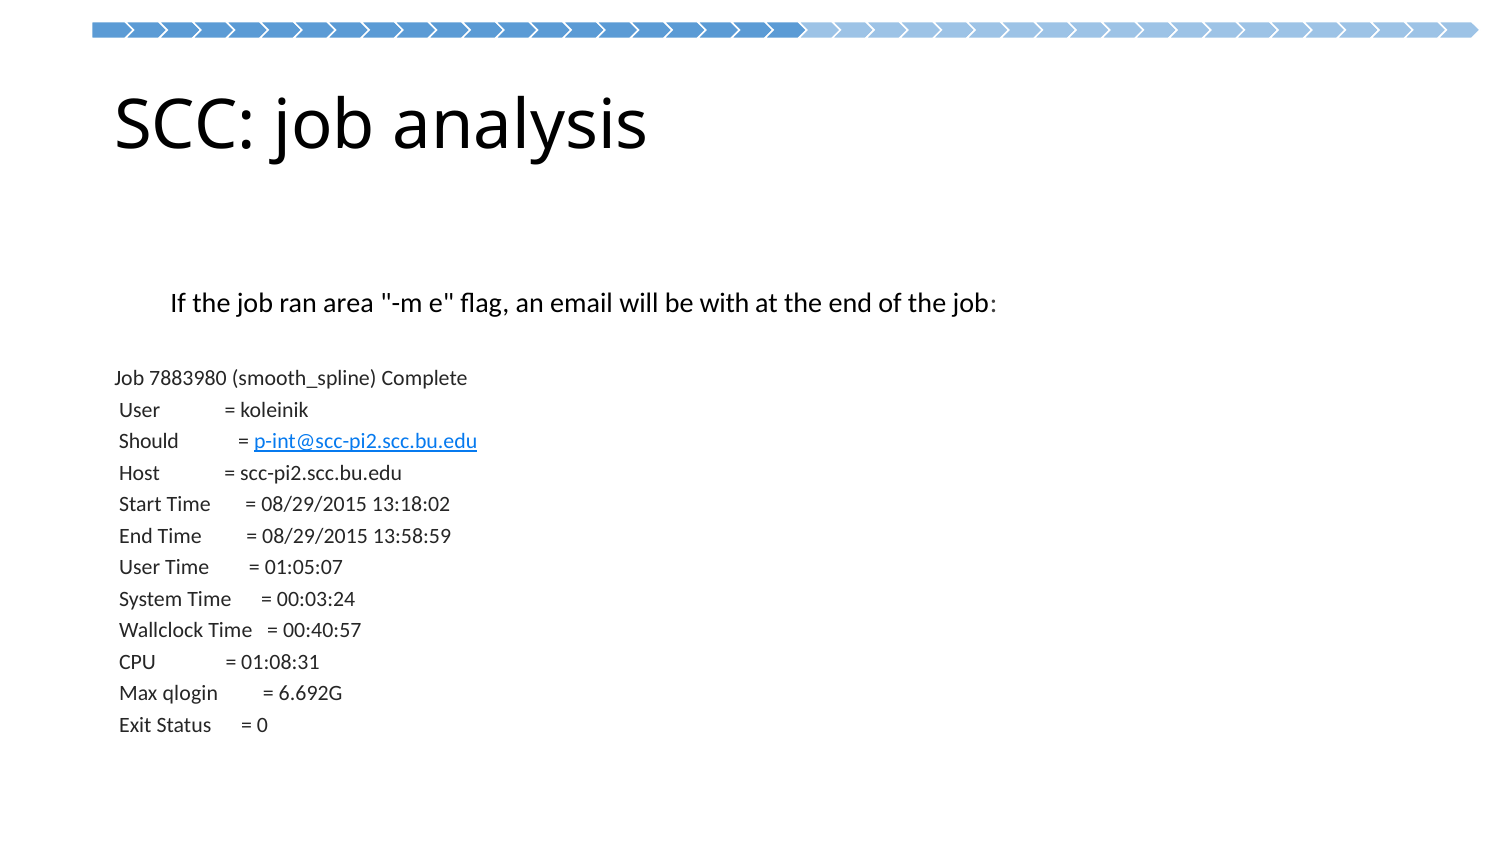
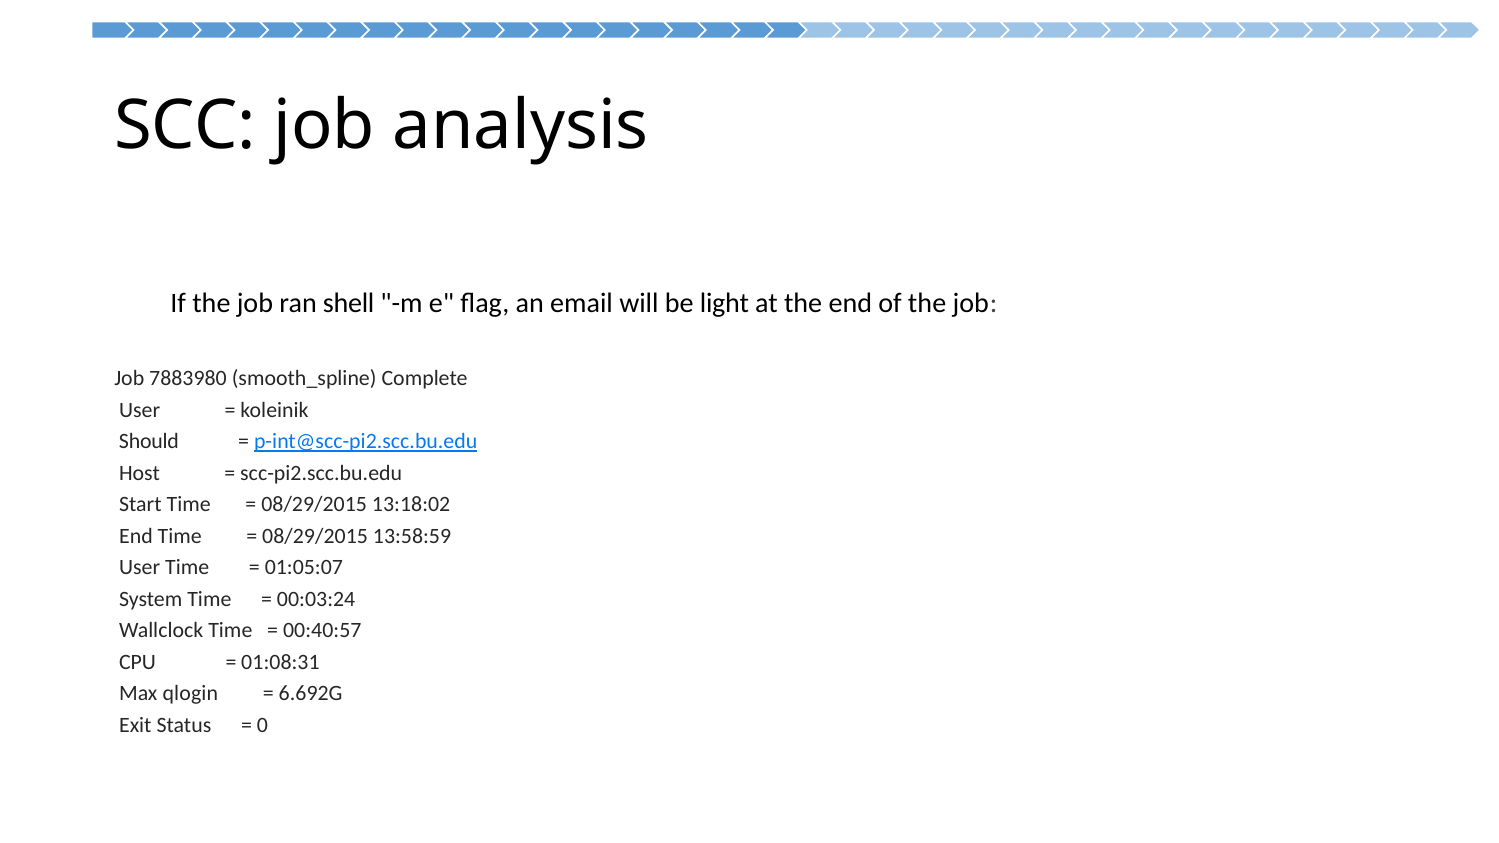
area: area -> shell
with: with -> light
